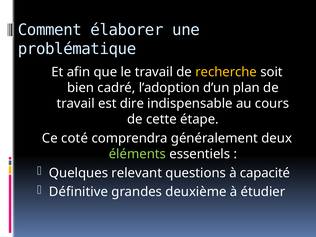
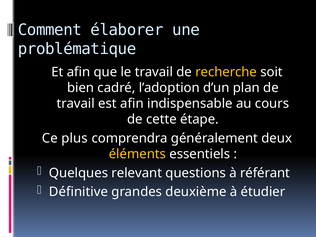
est dire: dire -> afin
coté: coté -> plus
éléments colour: light green -> yellow
capacité: capacité -> référant
